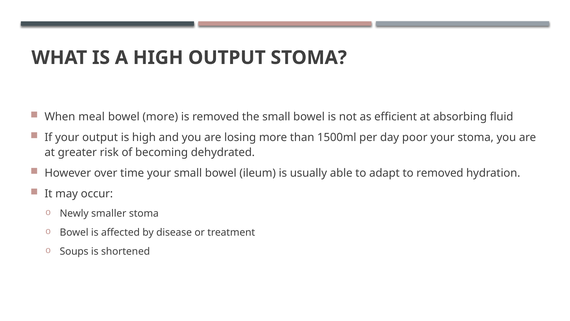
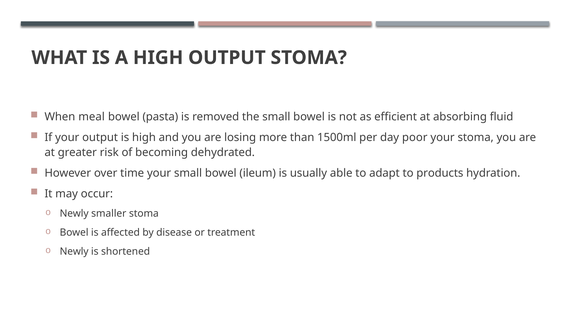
bowel more: more -> pasta
to removed: removed -> products
Soups at (74, 251): Soups -> Newly
